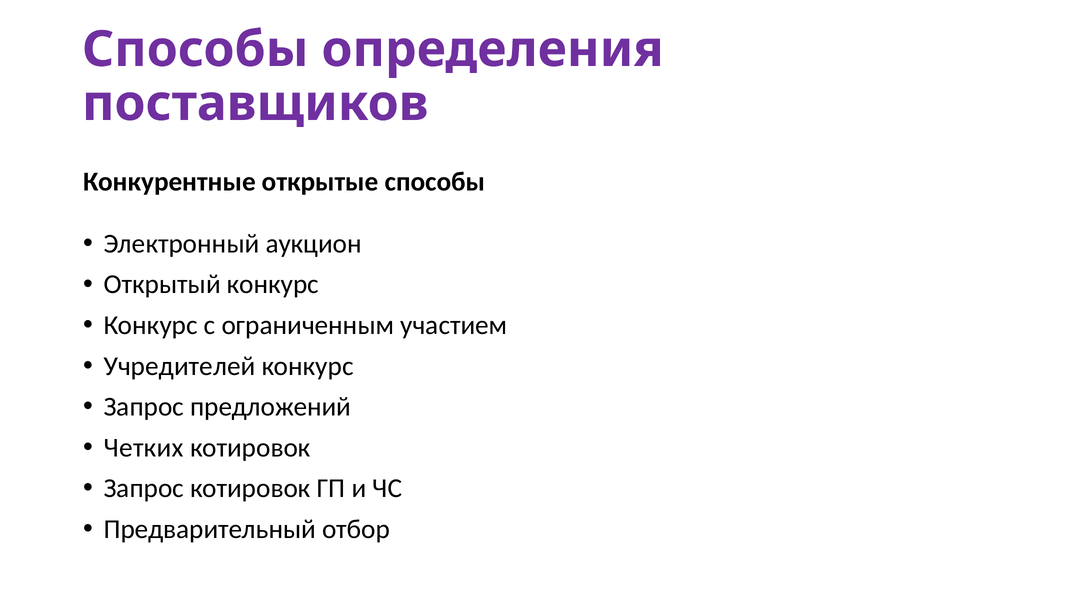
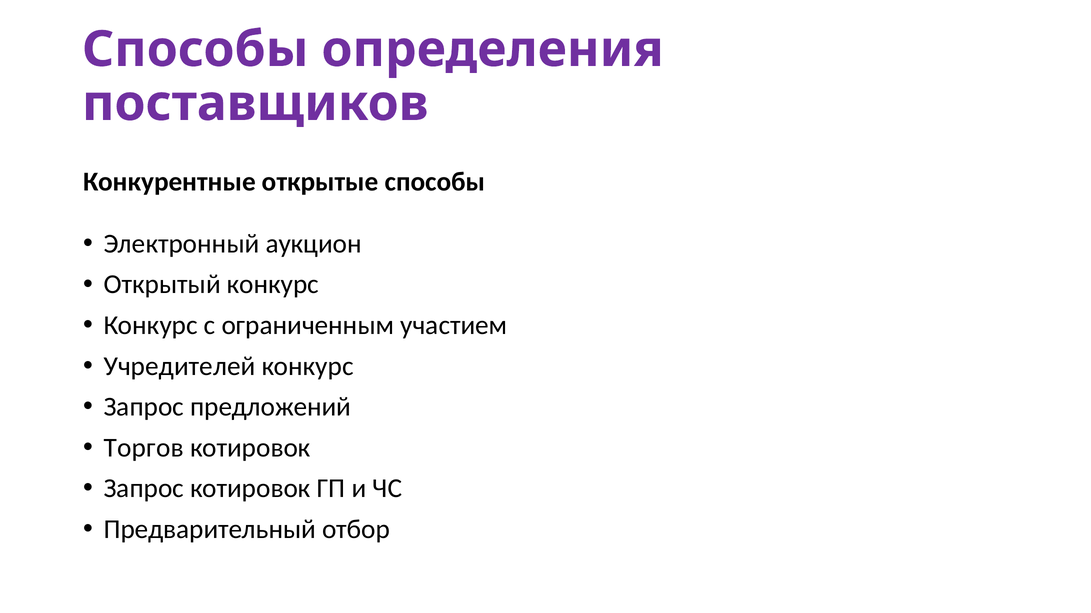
Четких: Четких -> Торгов
